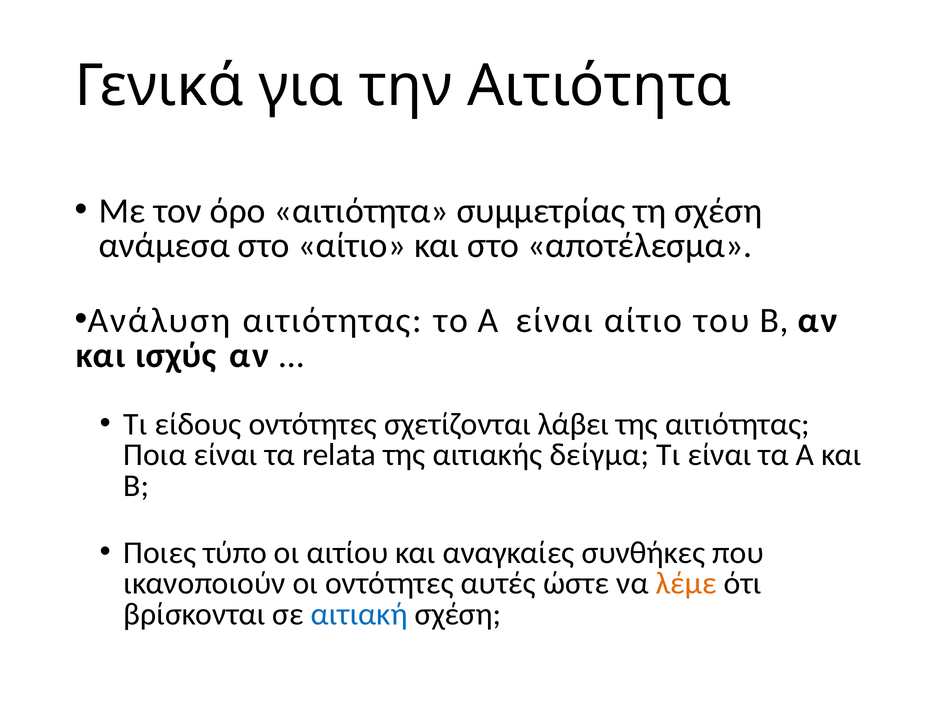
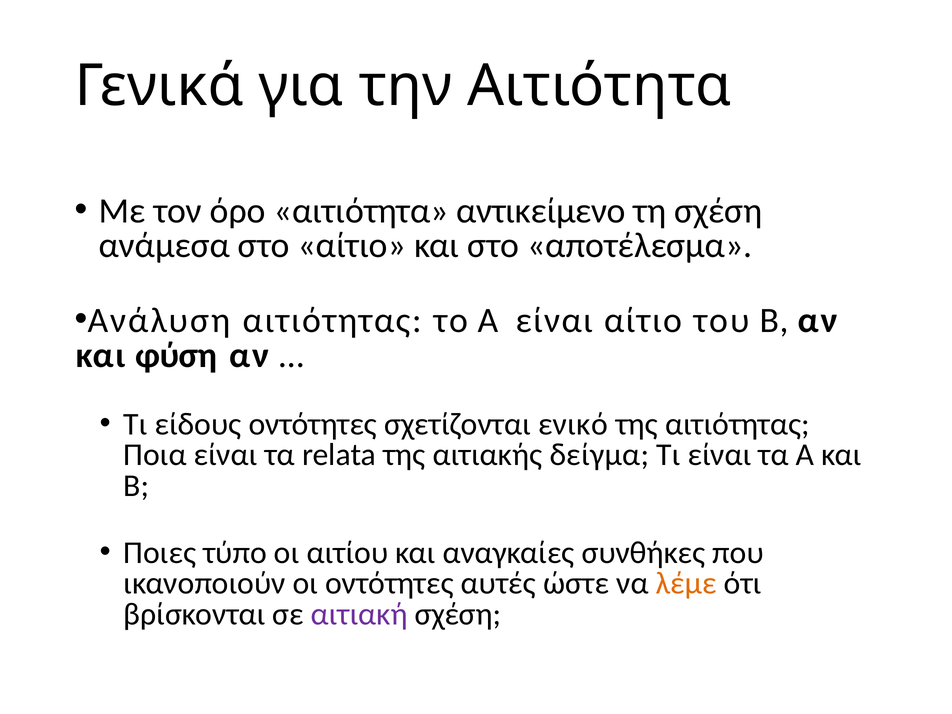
συμμετρίας: συμμετρίας -> αντικείμενο
ισχύς: ισχύς -> φύση
λάβει: λάβει -> ενικό
αιτιακή colour: blue -> purple
